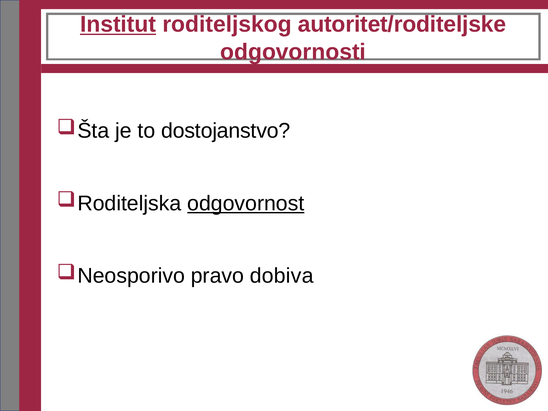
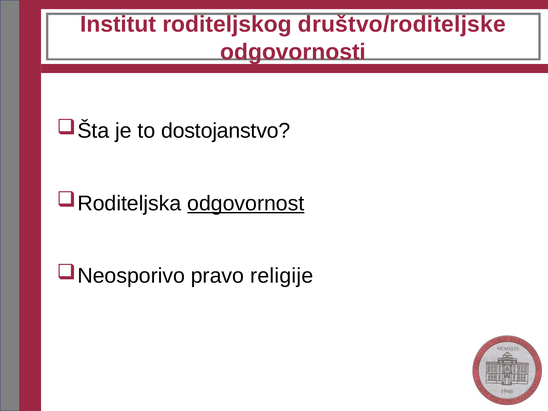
Institut underline: present -> none
autoritet/roditeljske: autoritet/roditeljske -> društvo/roditeljske
dobiva: dobiva -> religije
